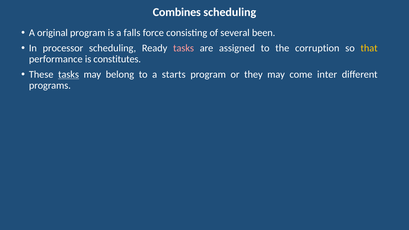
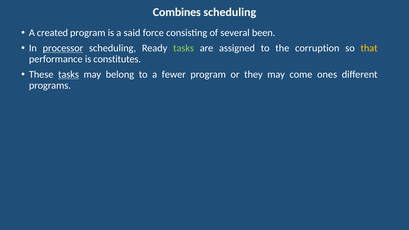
original: original -> created
falls: falls -> said
processor underline: none -> present
tasks at (184, 48) colour: pink -> light green
starts: starts -> fewer
inter: inter -> ones
